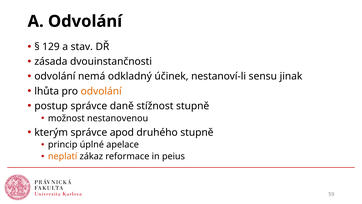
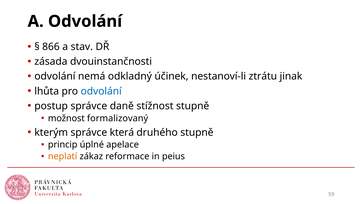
129: 129 -> 866
sensu: sensu -> ztrátu
odvolání at (101, 91) colour: orange -> blue
nestanovenou: nestanovenou -> formalizovaný
apod: apod -> která
